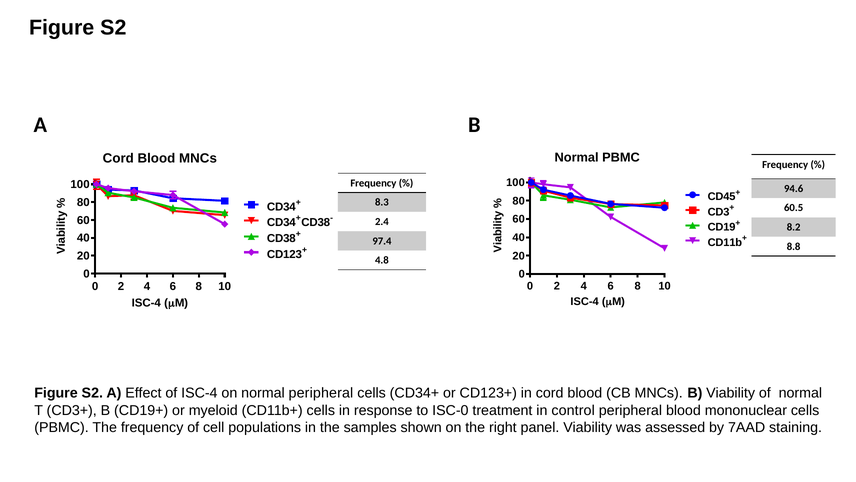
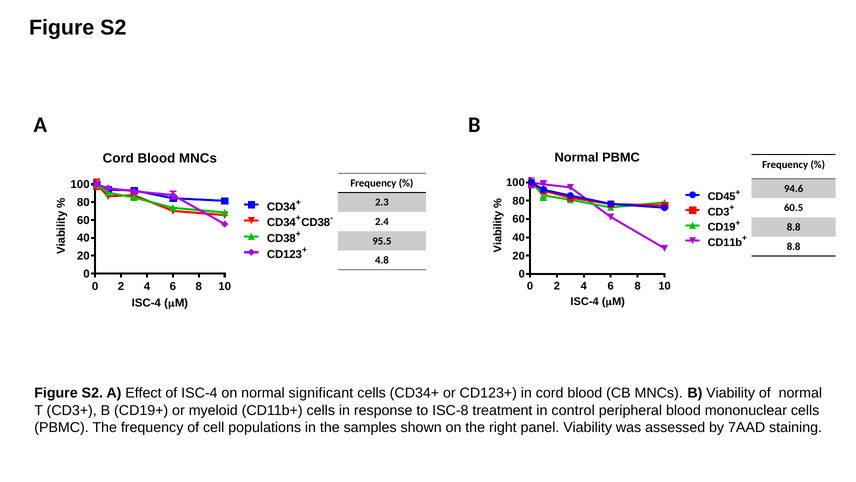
8.3: 8.3 -> 2.3
8.2 at (794, 227): 8.2 -> 8.8
97.4: 97.4 -> 95.5
normal peripheral: peripheral -> significant
ISC-0: ISC-0 -> ISC-8
